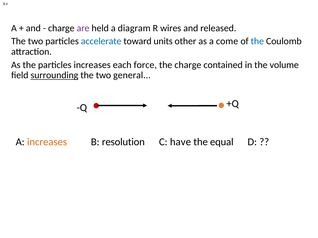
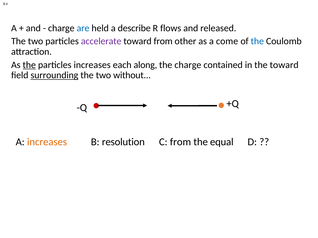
are colour: purple -> blue
diagram: diagram -> describe
wires: wires -> flows
accelerate colour: blue -> purple
toward units: units -> from
the at (29, 65) underline: none -> present
force: force -> along
the volume: volume -> toward
general: general -> without
C have: have -> from
